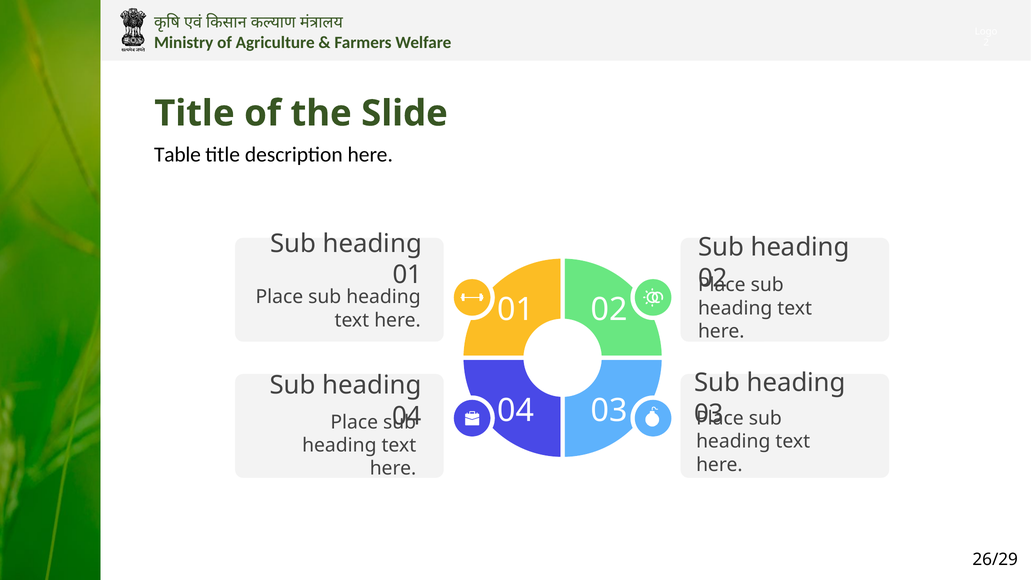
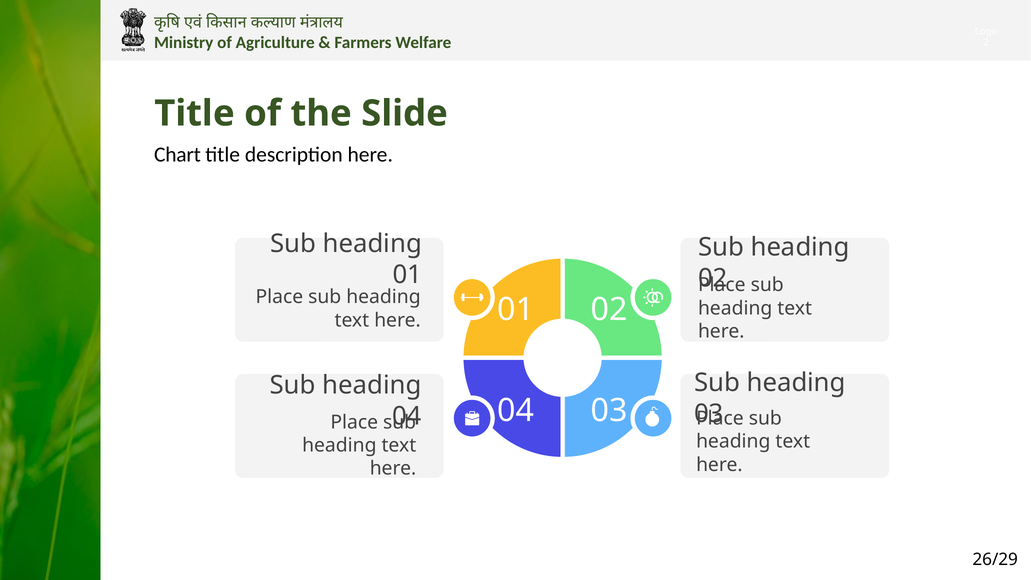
Table: Table -> Chart
